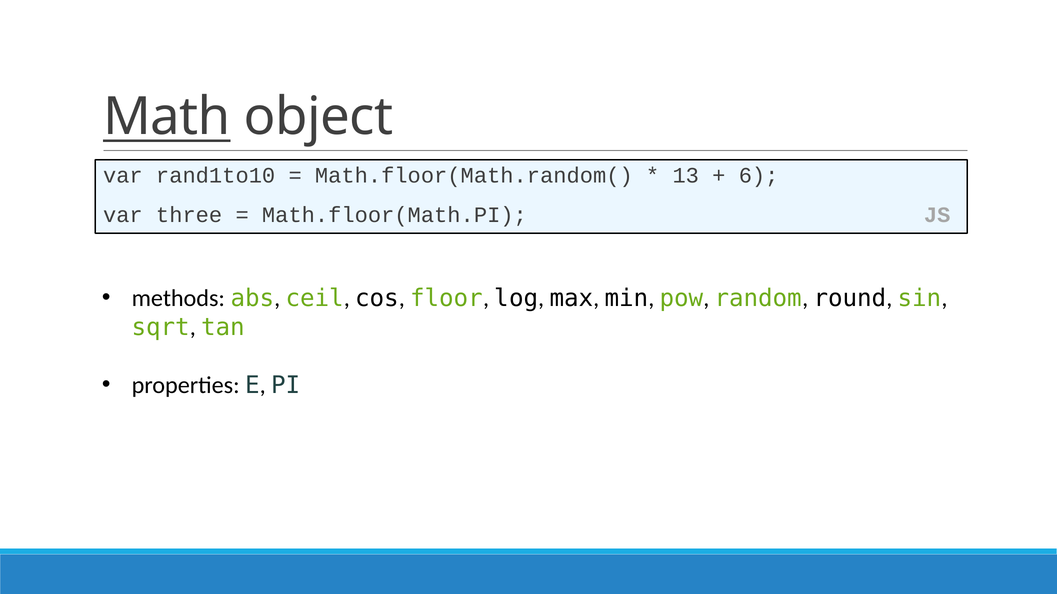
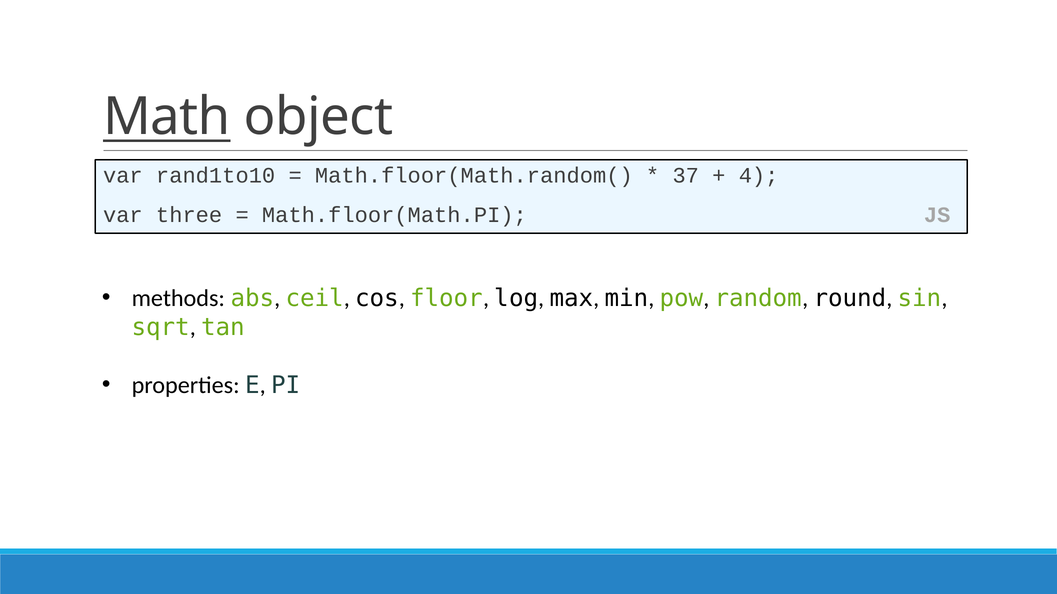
13: 13 -> 37
6: 6 -> 4
